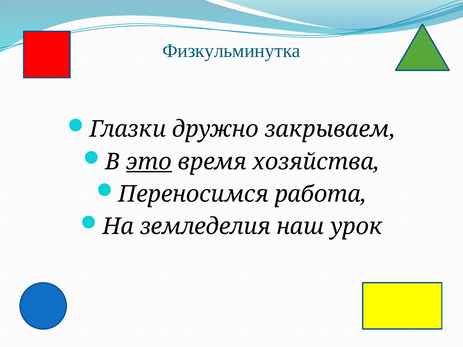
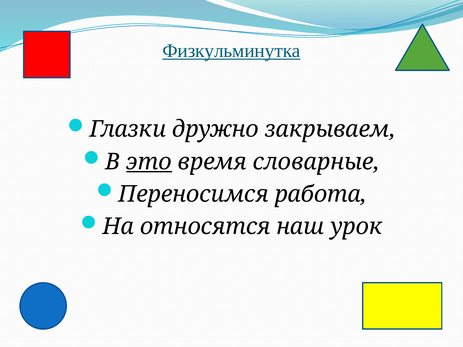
Физкульминутка underline: none -> present
хозяйства: хозяйства -> словарные
земледелия: земледелия -> относятся
